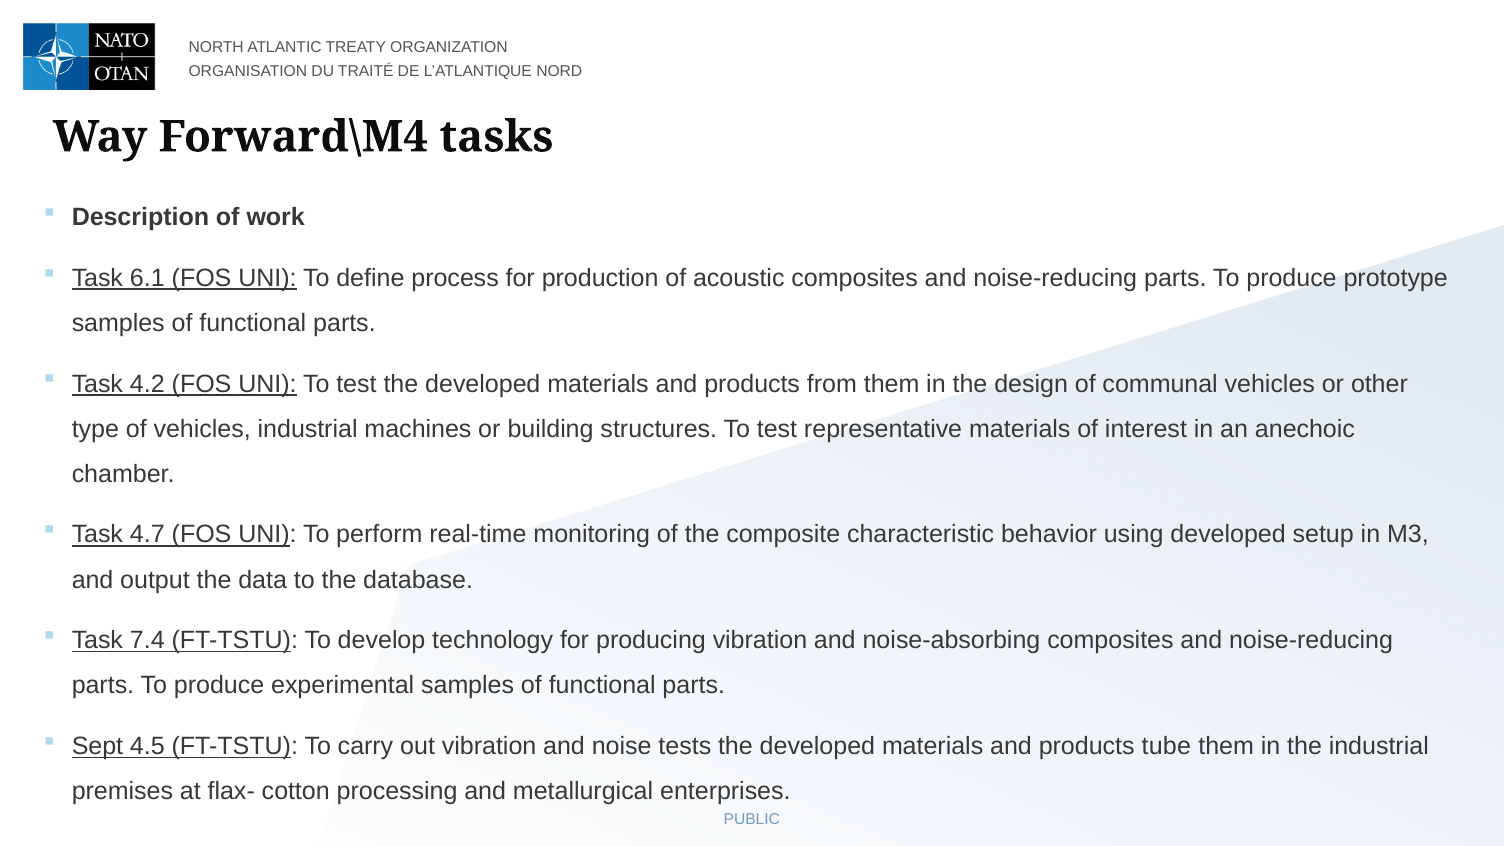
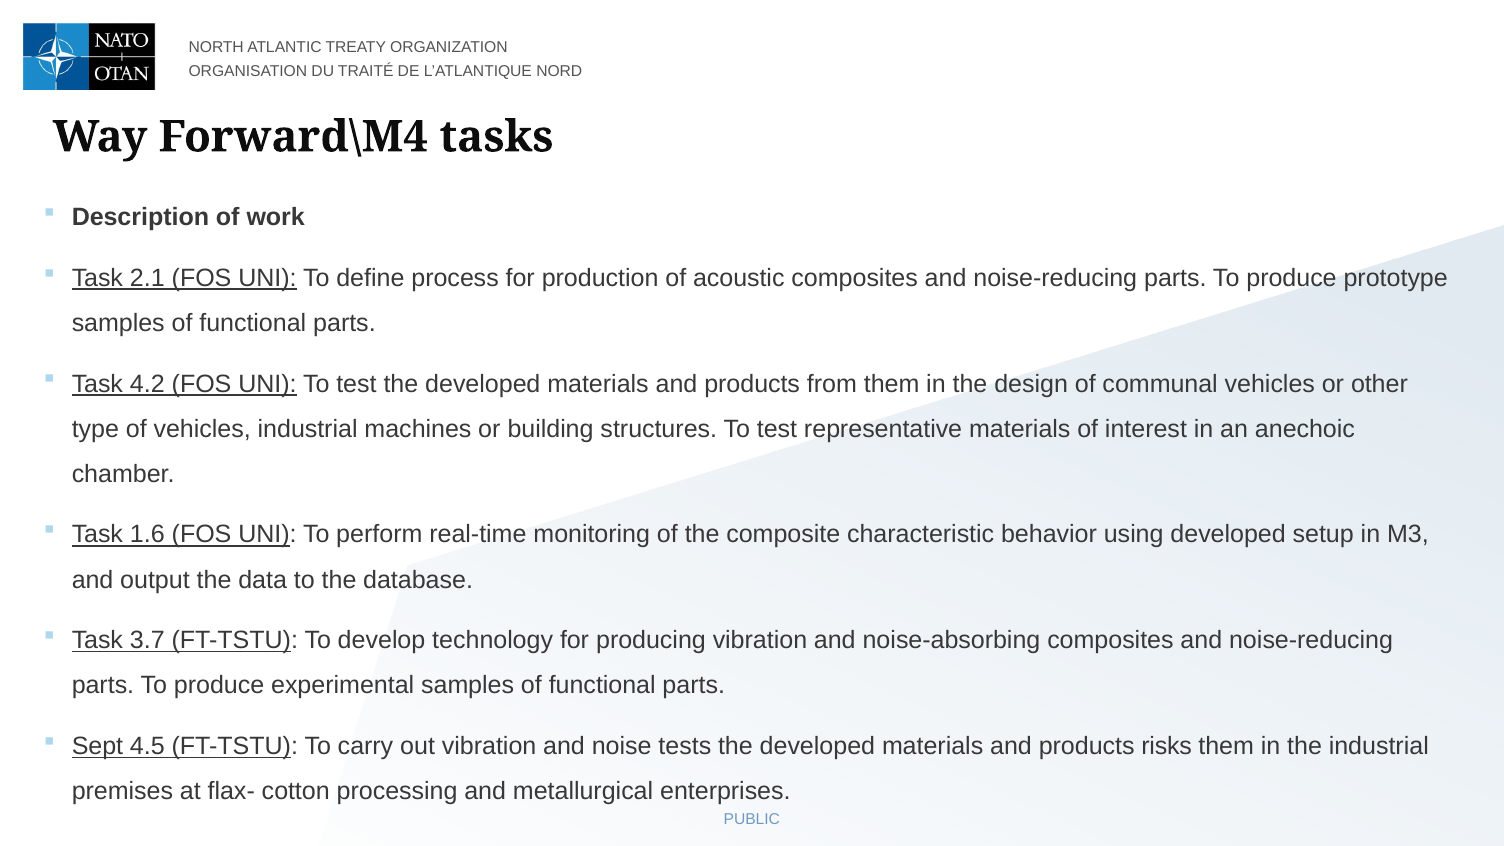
6.1: 6.1 -> 2.1
4.7: 4.7 -> 1.6
7.4: 7.4 -> 3.7
tube: tube -> risks
